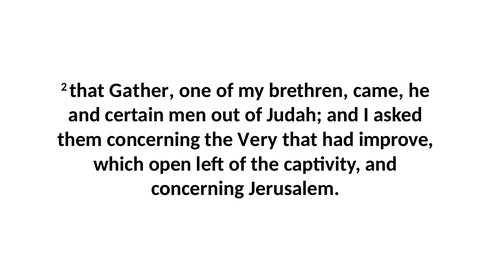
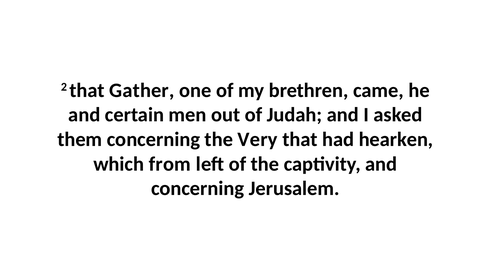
improve: improve -> hearken
open: open -> from
